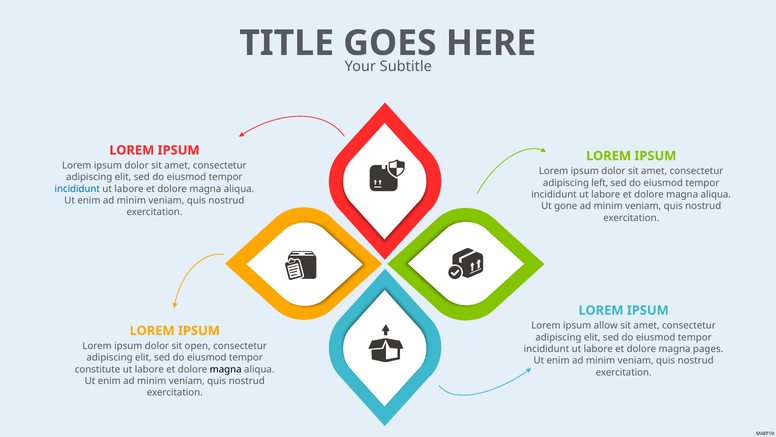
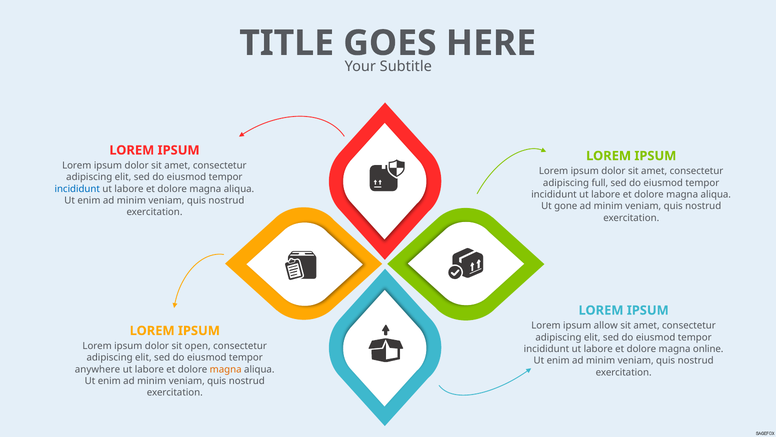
left: left -> full
pages: pages -> online
constitute: constitute -> anywhere
magna at (226, 369) colour: black -> orange
